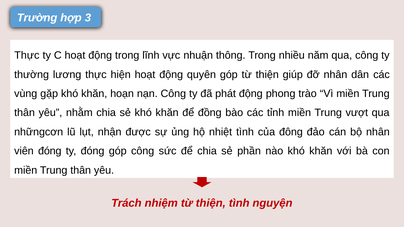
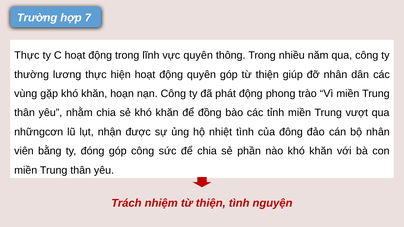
3: 3 -> 7
vực nhuận: nhuận -> quyên
viên đóng: đóng -> bằng
